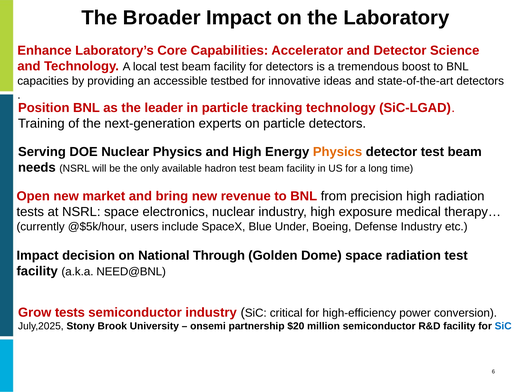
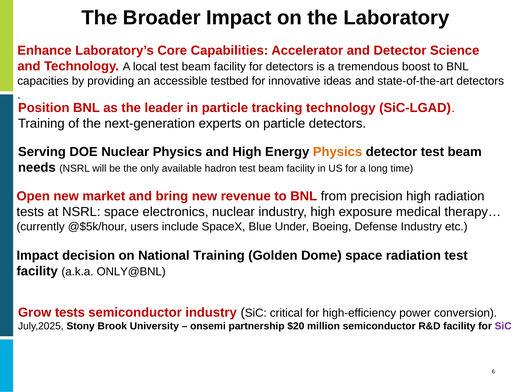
National Through: Through -> Training
NEED@BNL: NEED@BNL -> ONLY@BNL
SiC at (503, 326) colour: blue -> purple
